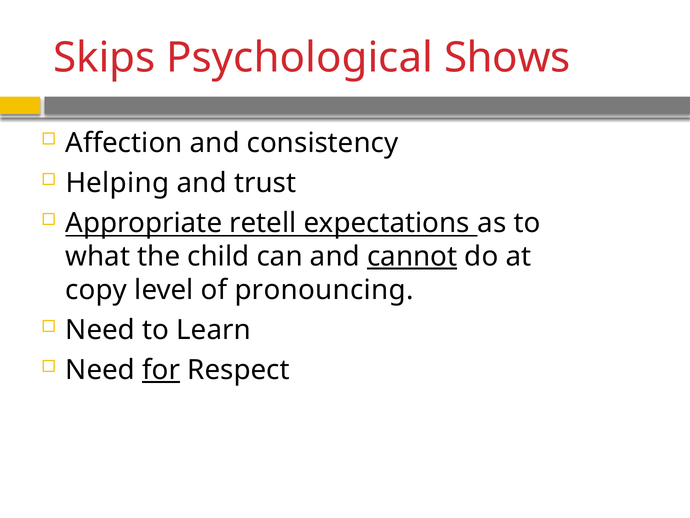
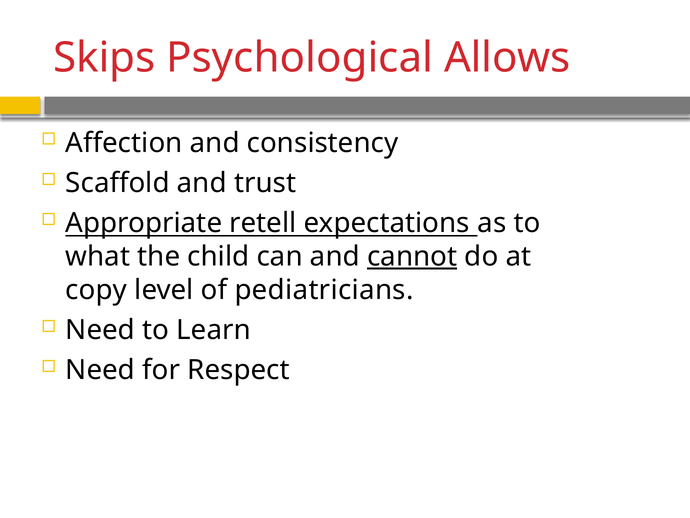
Shows: Shows -> Allows
Helping: Helping -> Scaffold
pronouncing: pronouncing -> pediatricians
for underline: present -> none
